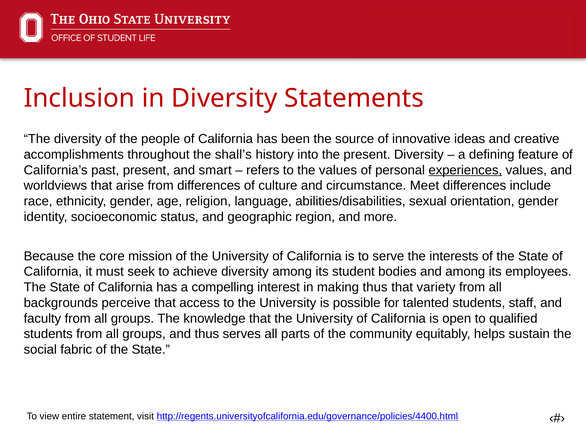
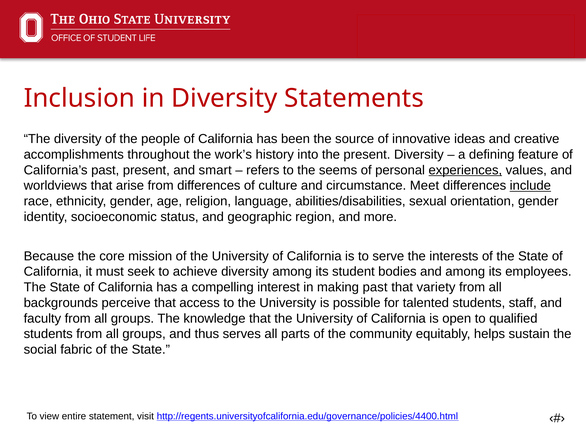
shall’s: shall’s -> work’s
the values: values -> seems
include underline: none -> present
making thus: thus -> past
